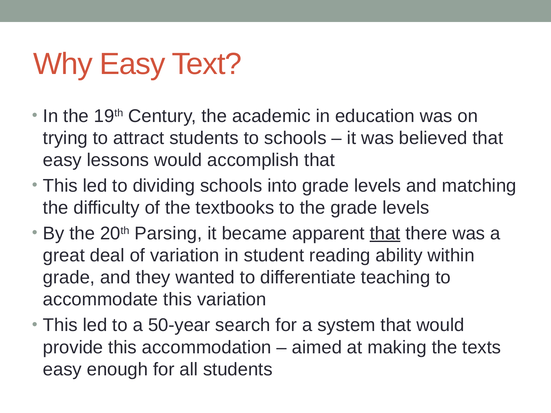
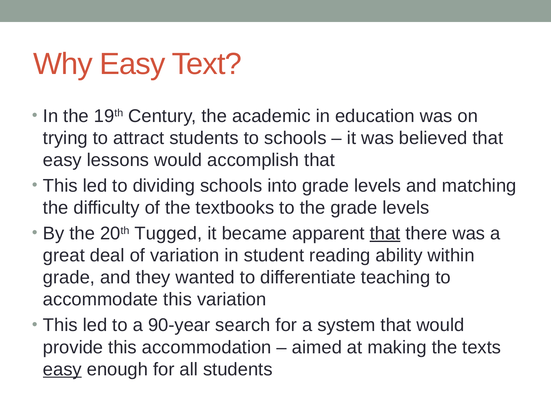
Parsing: Parsing -> Tugged
50-year: 50-year -> 90-year
easy at (62, 370) underline: none -> present
